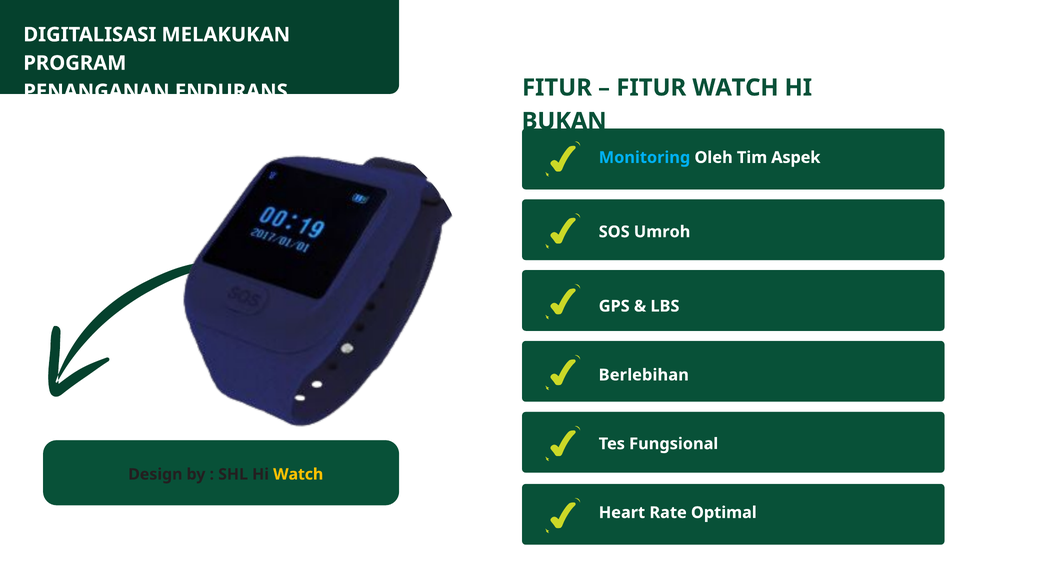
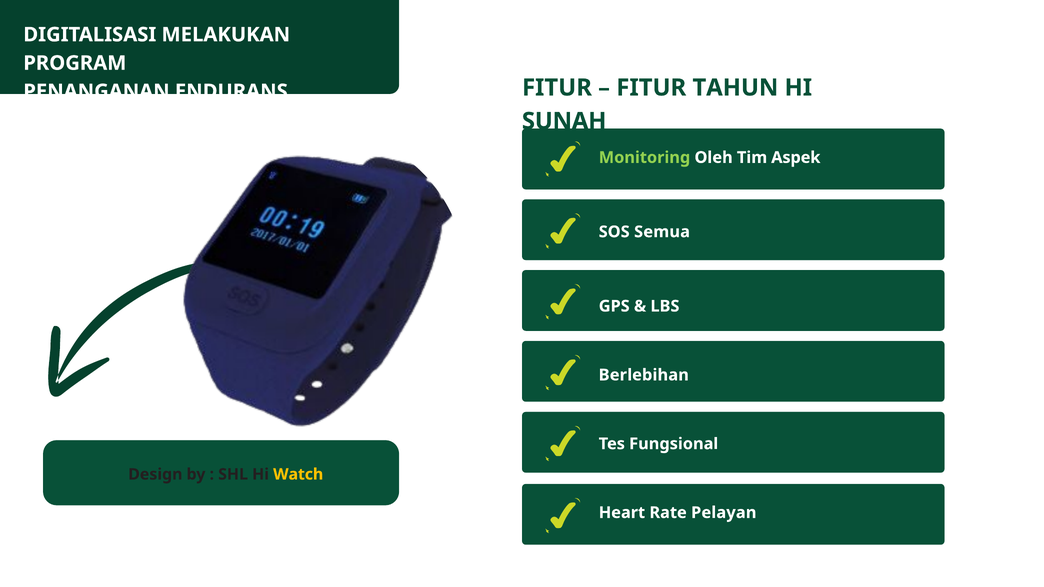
FITUR WATCH: WATCH -> TAHUN
BUKAN: BUKAN -> SUNAH
Monitoring colour: light blue -> light green
Umroh: Umroh -> Semua
Optimal: Optimal -> Pelayan
